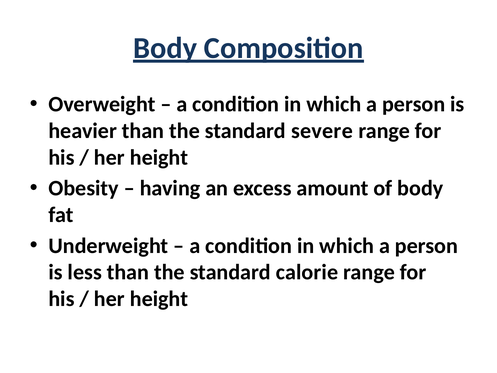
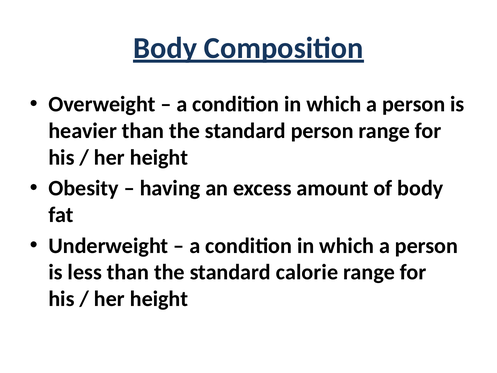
standard severe: severe -> person
